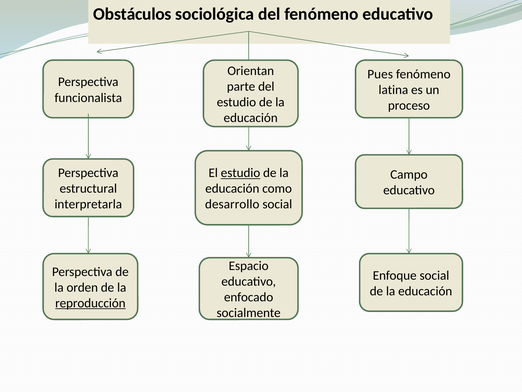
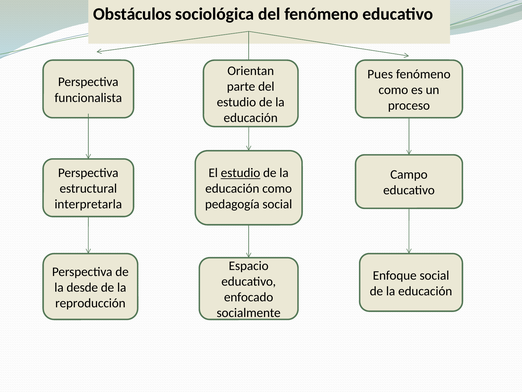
latina at (393, 90): latina -> como
desarrollo: desarrollo -> pedagogía
orden: orden -> desde
reproducción underline: present -> none
